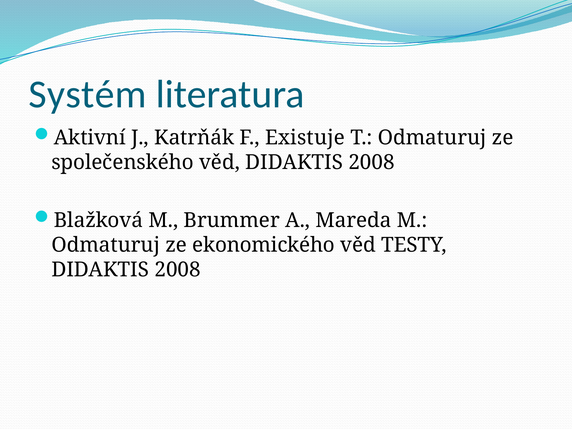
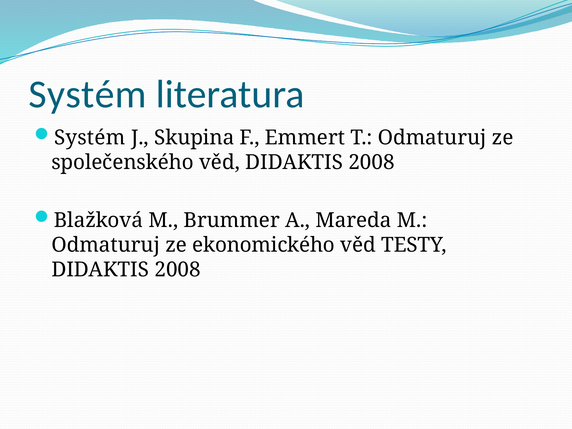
Aktivní at (90, 138): Aktivní -> Systém
Katrňák: Katrňák -> Skupina
Existuje: Existuje -> Emmert
